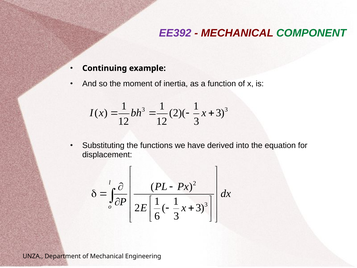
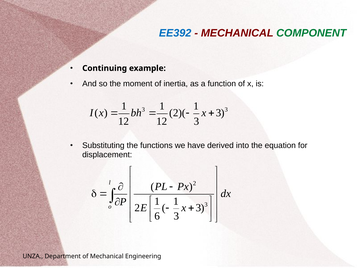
EE392 colour: purple -> blue
